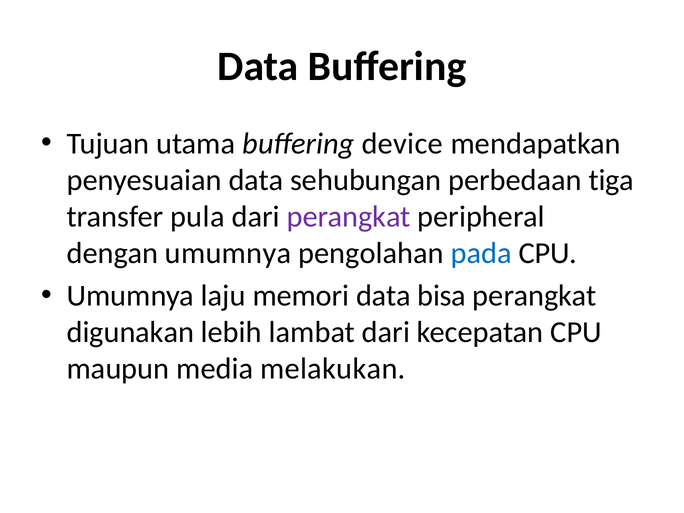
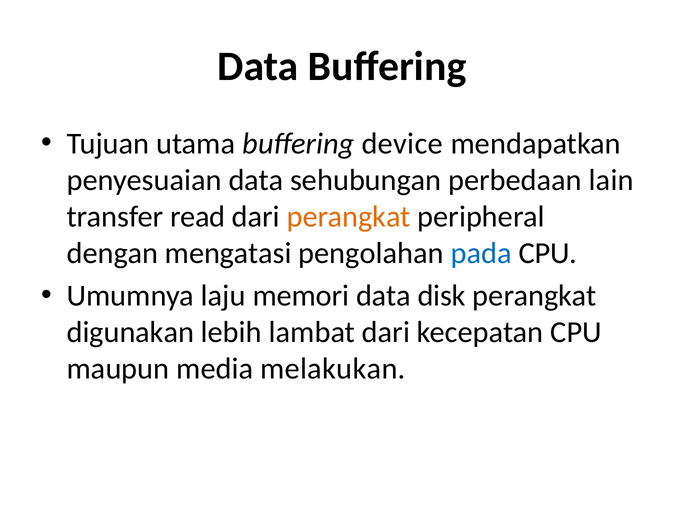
tiga: tiga -> lain
pula: pula -> read
perangkat at (349, 217) colour: purple -> orange
dengan umumnya: umumnya -> mengatasi
bisa: bisa -> disk
